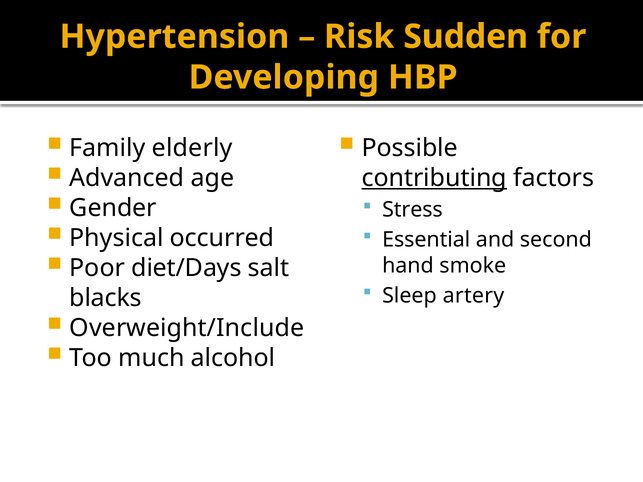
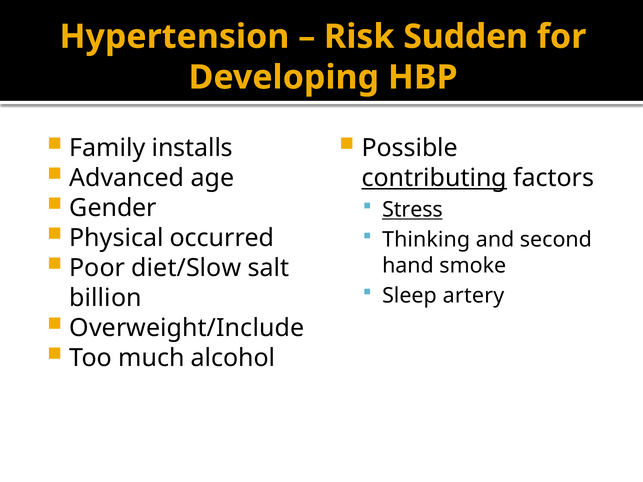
elderly: elderly -> installs
Stress underline: none -> present
Essential: Essential -> Thinking
diet/Days: diet/Days -> diet/Slow
blacks: blacks -> billion
